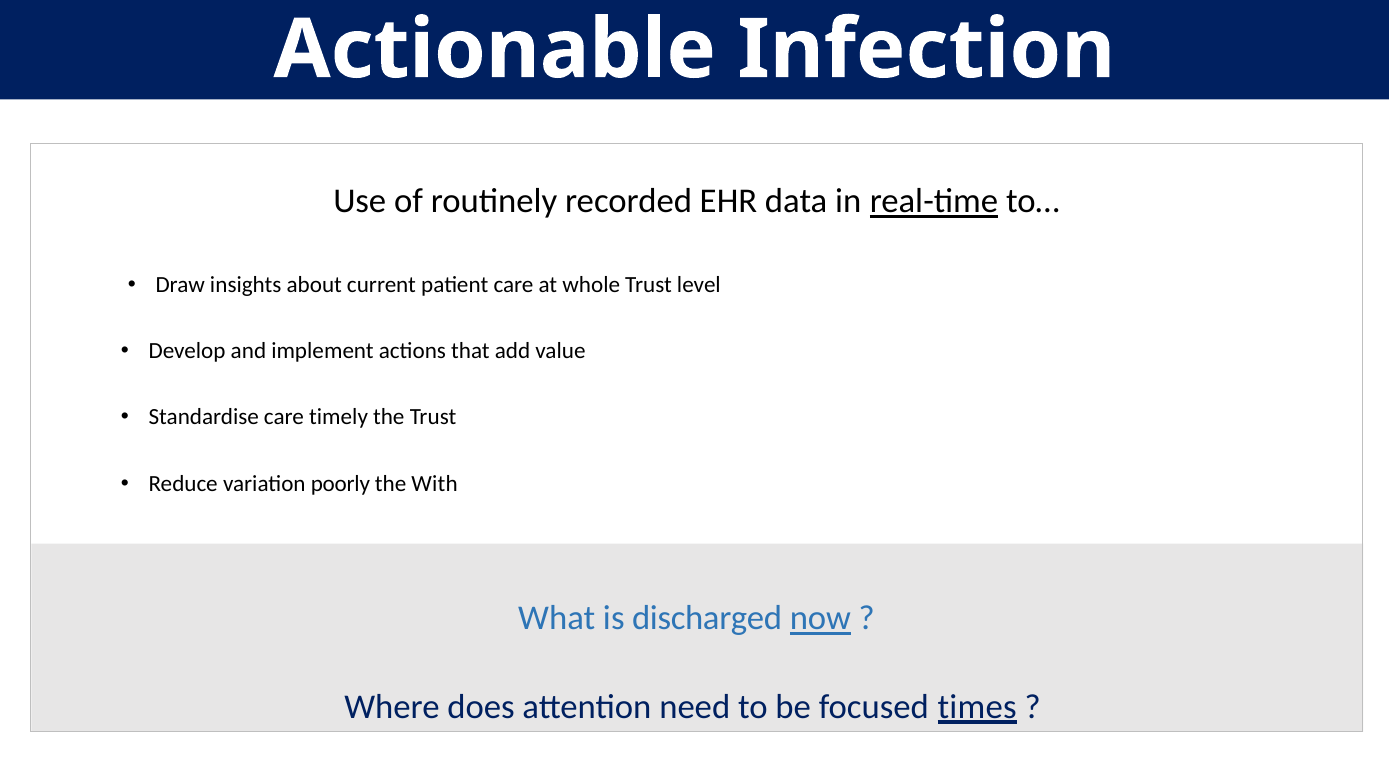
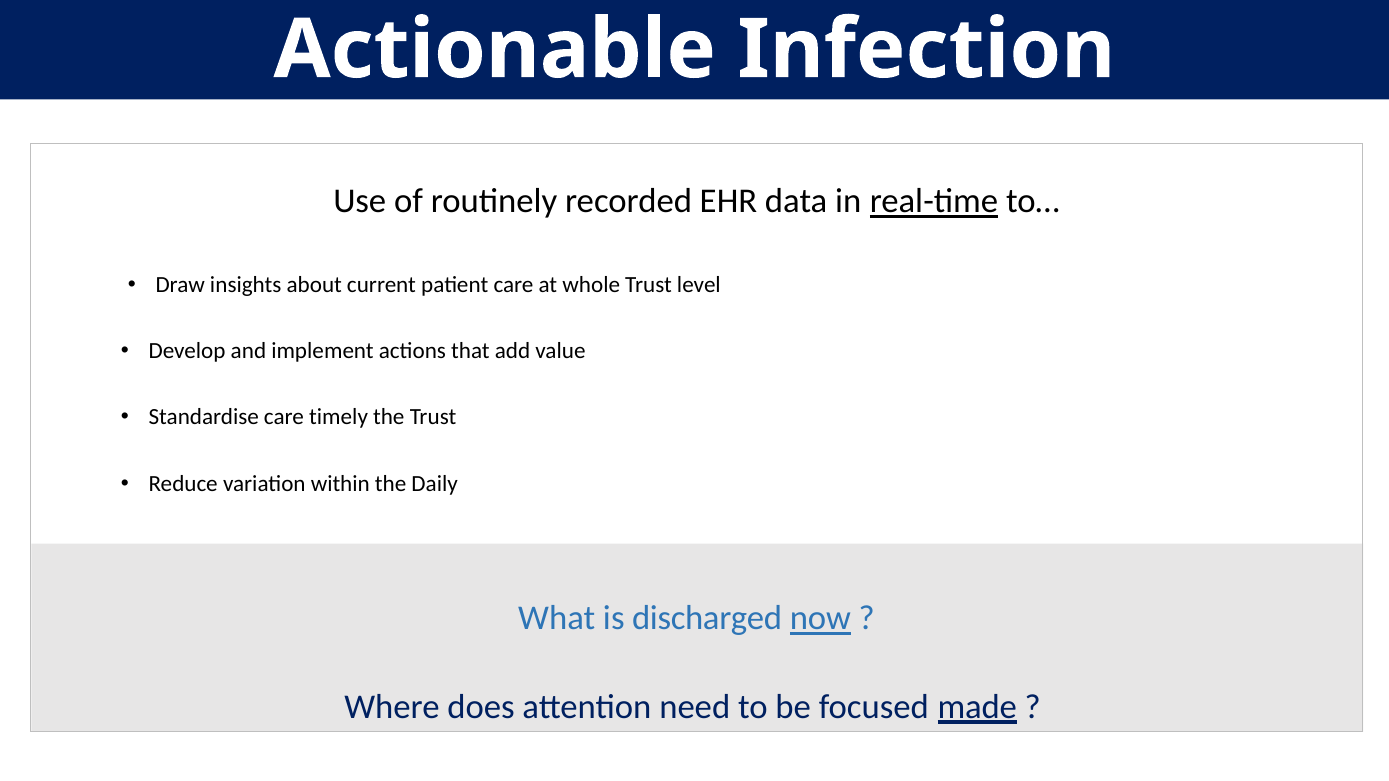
poorly: poorly -> within
With: With -> Daily
times: times -> made
